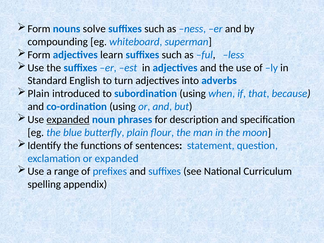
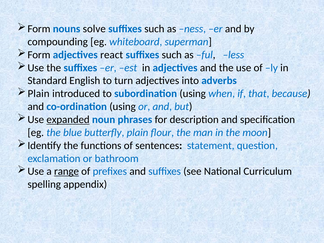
learn: learn -> react
or expanded: expanded -> bathroom
range underline: none -> present
